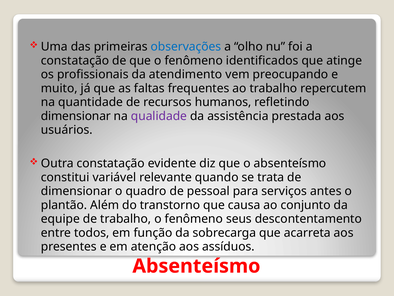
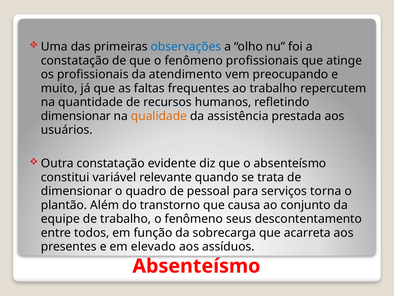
fenômeno identificados: identificados -> profissionais
qualidade colour: purple -> orange
antes: antes -> torna
atenção: atenção -> elevado
